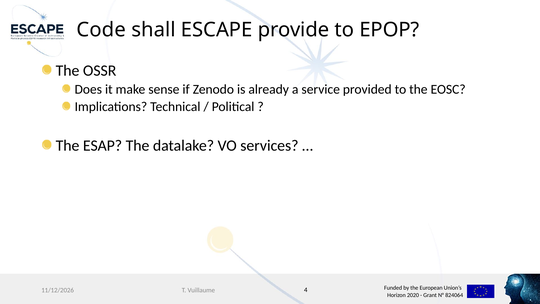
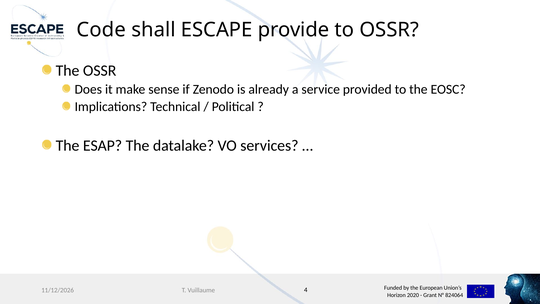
to EPOP: EPOP -> OSSR
